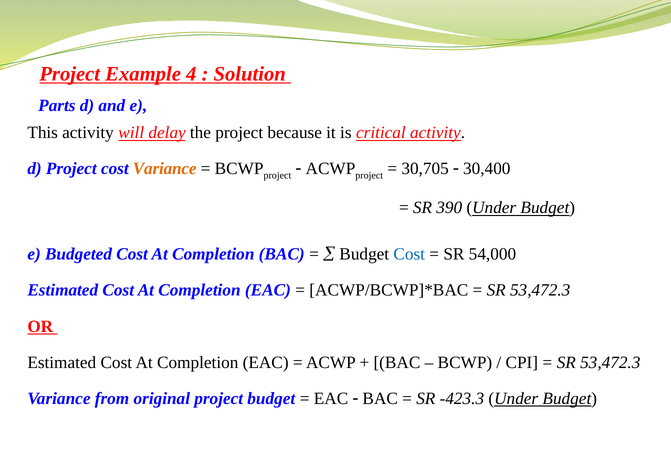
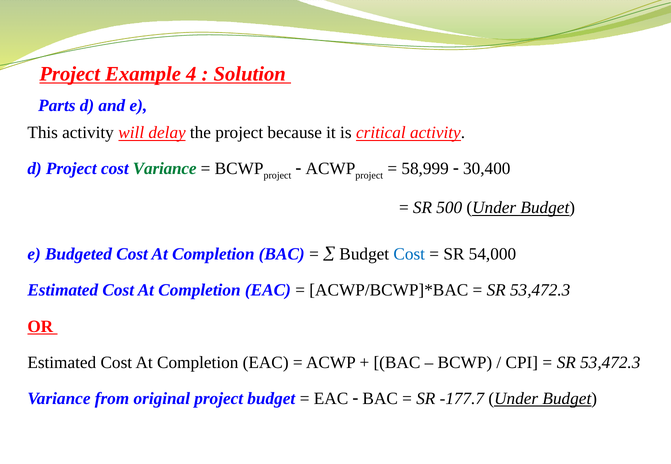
Variance at (165, 169) colour: orange -> green
30,705: 30,705 -> 58,999
390: 390 -> 500
-423.3: -423.3 -> -177.7
